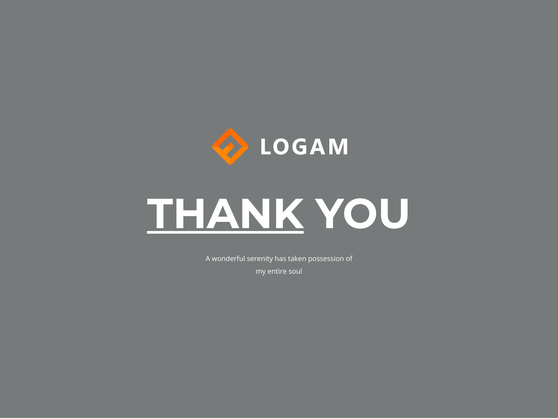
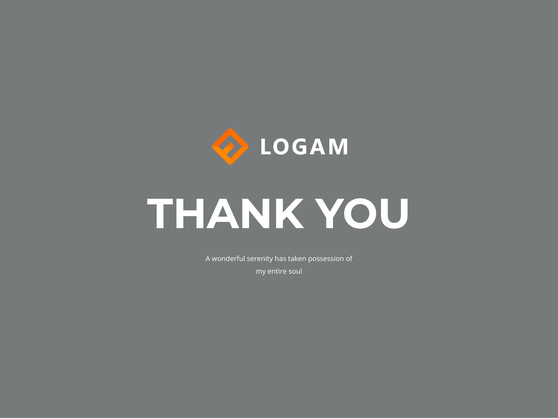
THANK underline: present -> none
